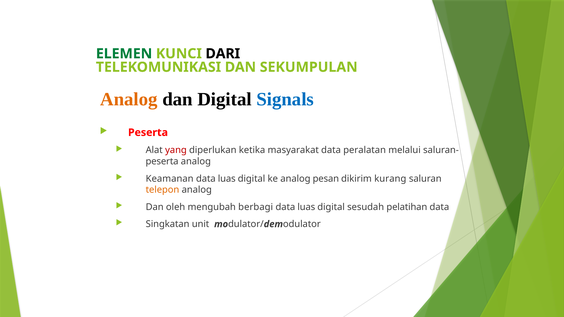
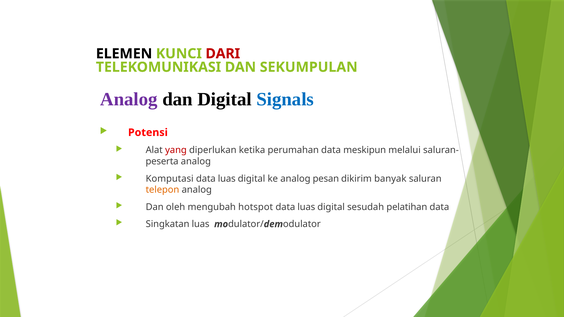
ELEMEN colour: green -> black
DARI colour: black -> red
Analog at (129, 99) colour: orange -> purple
Peserta at (148, 133): Peserta -> Potensi
masyarakat: masyarakat -> perumahan
peralatan: peralatan -> meskipun
Keamanan: Keamanan -> Komputasi
kurang: kurang -> banyak
berbagi: berbagi -> hotspot
Singkatan unit: unit -> luas
